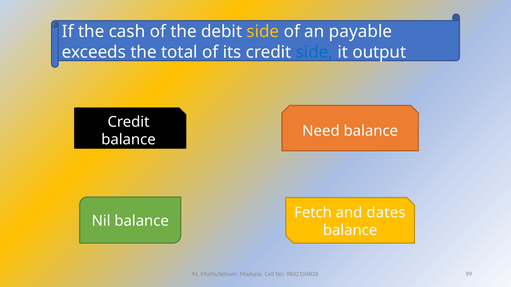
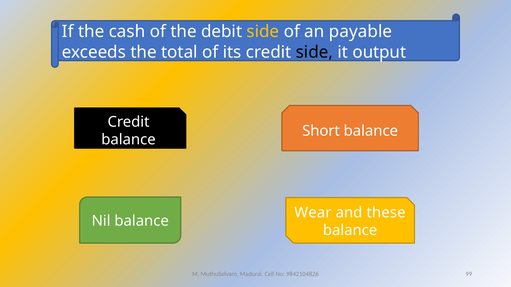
side at (314, 52) colour: blue -> black
Need: Need -> Short
Fetch: Fetch -> Wear
dates: dates -> these
